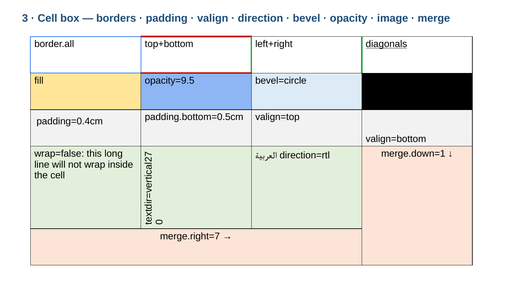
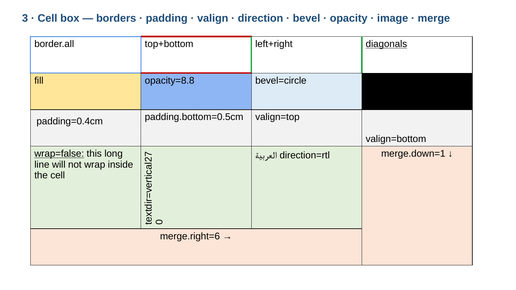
opacity=9.5: opacity=9.5 -> opacity=8.8
wrap=false underline: none -> present
merge.right=7: merge.right=7 -> merge.right=6
